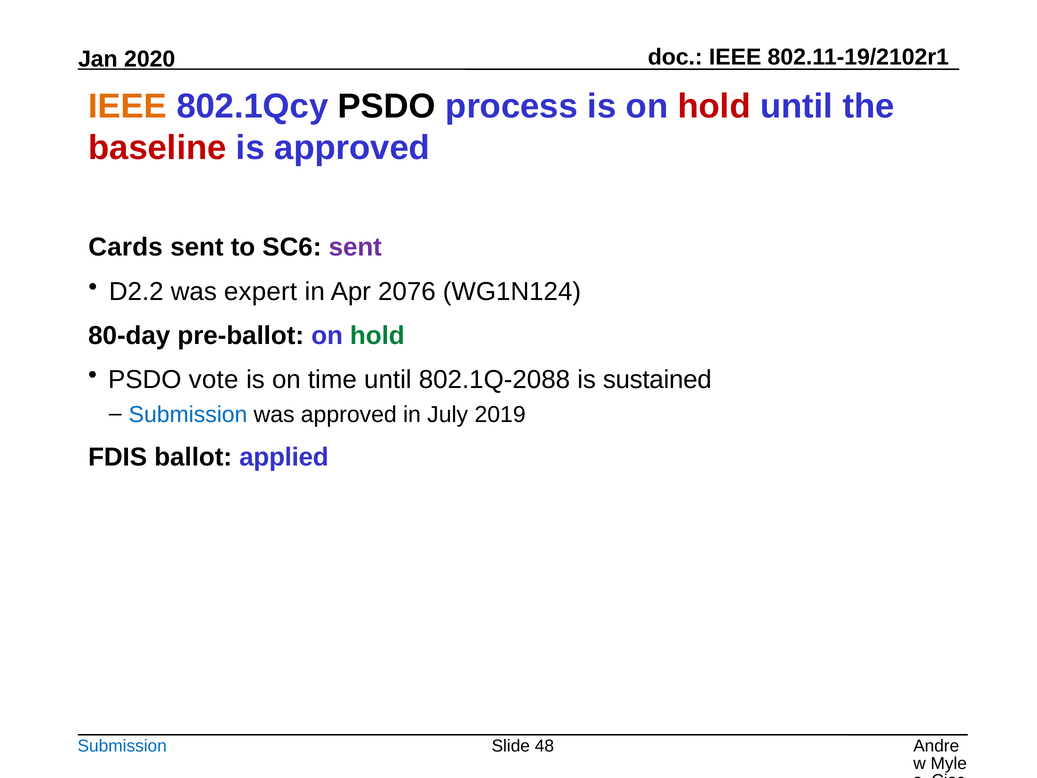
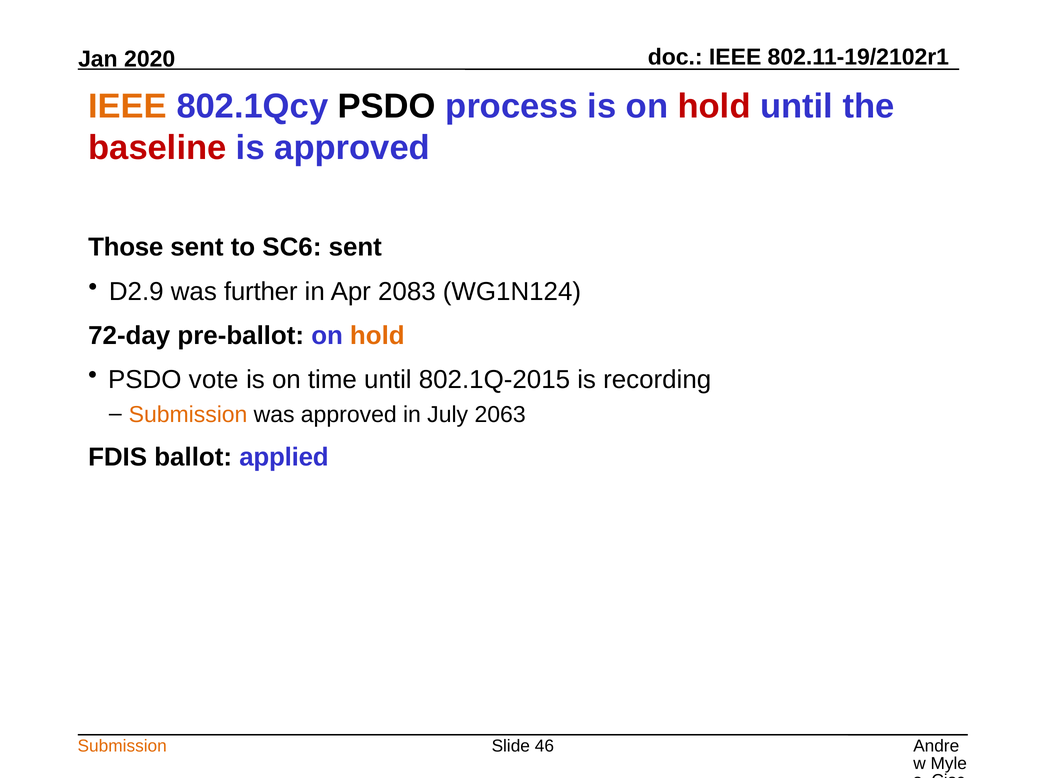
Cards: Cards -> Those
sent at (355, 247) colour: purple -> black
D2.2: D2.2 -> D2.9
expert: expert -> further
2076: 2076 -> 2083
80-day: 80-day -> 72-day
hold at (377, 335) colour: green -> orange
802.1Q-2088: 802.1Q-2088 -> 802.1Q-2015
sustained: sustained -> recording
Submission at (188, 414) colour: blue -> orange
2019: 2019 -> 2063
Submission at (122, 746) colour: blue -> orange
48: 48 -> 46
